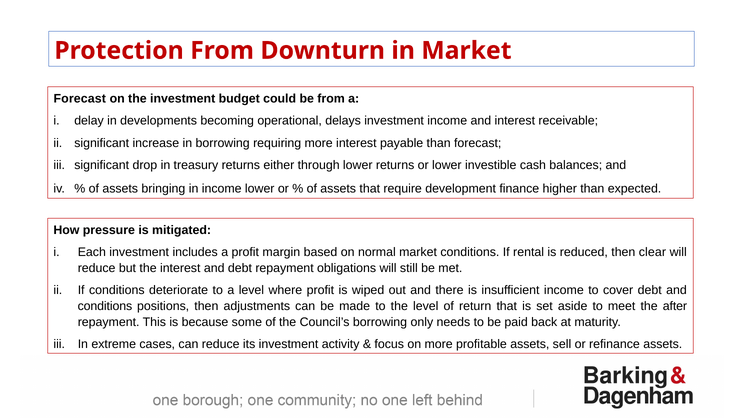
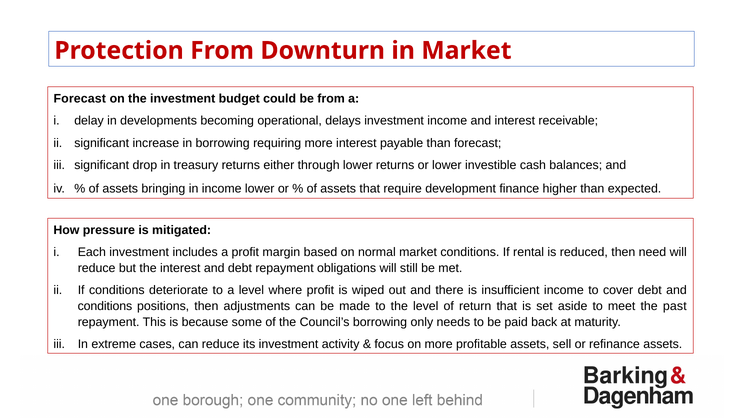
clear: clear -> need
after: after -> past
